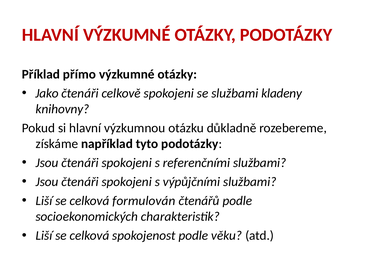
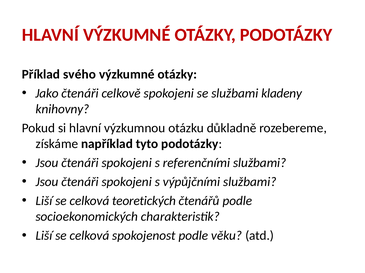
přímo: přímo -> svého
formulován: formulován -> teoretických
